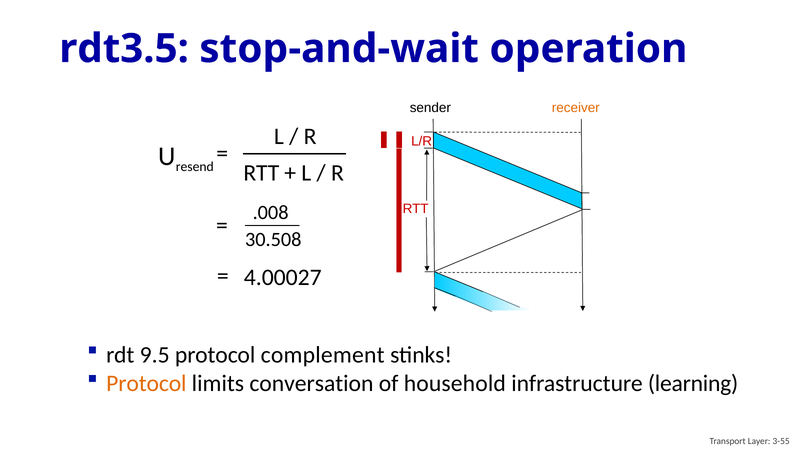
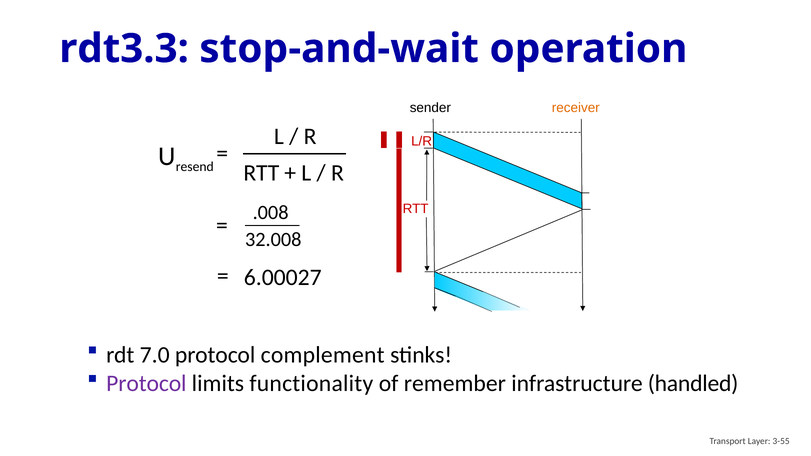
rdt3.5: rdt3.5 -> rdt3.3
30.508: 30.508 -> 32.008
4.00027: 4.00027 -> 6.00027
9.5: 9.5 -> 7.0
Protocol at (146, 383) colour: orange -> purple
conversation: conversation -> functionality
household: household -> remember
learning: learning -> handled
